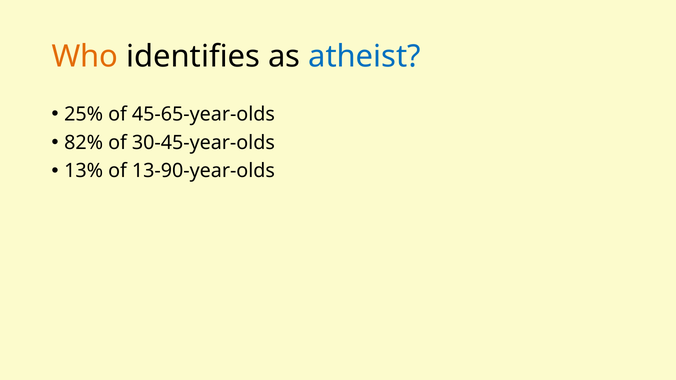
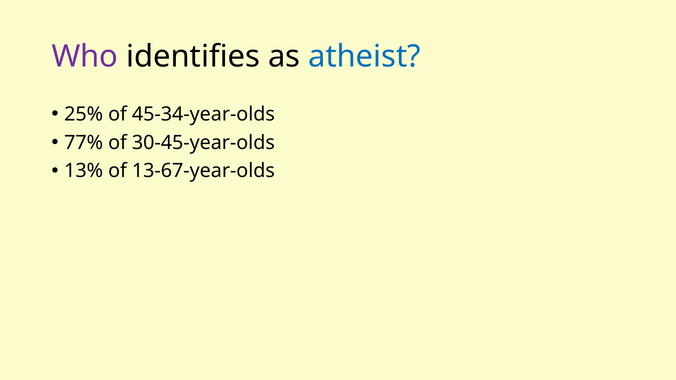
Who colour: orange -> purple
45-65-year-olds: 45-65-year-olds -> 45-34-year-olds
82%: 82% -> 77%
13-90-year-olds: 13-90-year-olds -> 13-67-year-olds
